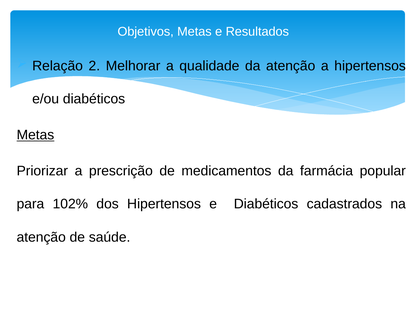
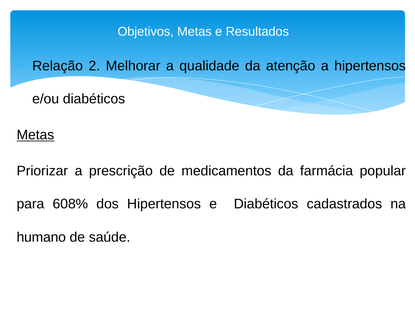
102%: 102% -> 608%
atenção at (41, 237): atenção -> humano
